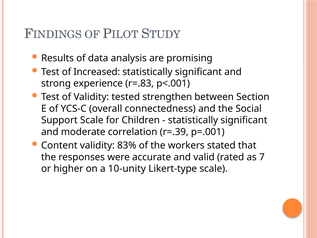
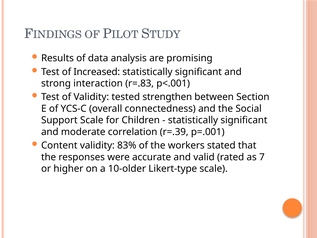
experience: experience -> interaction
10-unity: 10-unity -> 10-older
